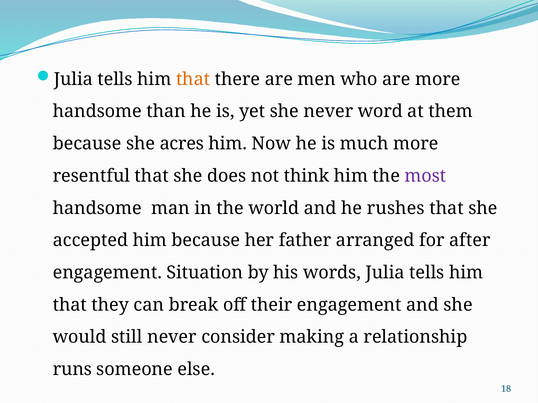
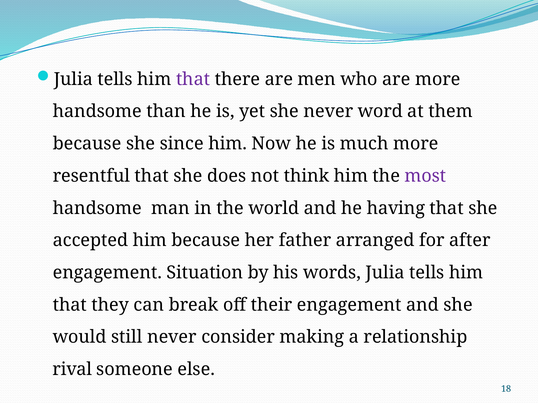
that at (193, 79) colour: orange -> purple
acres: acres -> since
rushes: rushes -> having
runs: runs -> rival
